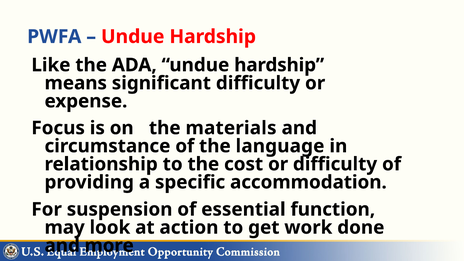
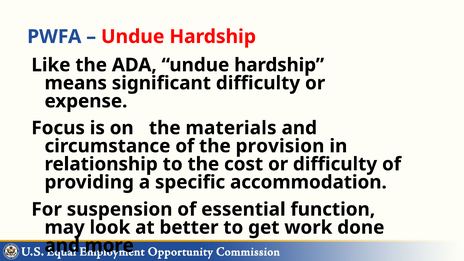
language: language -> provision
action: action -> better
